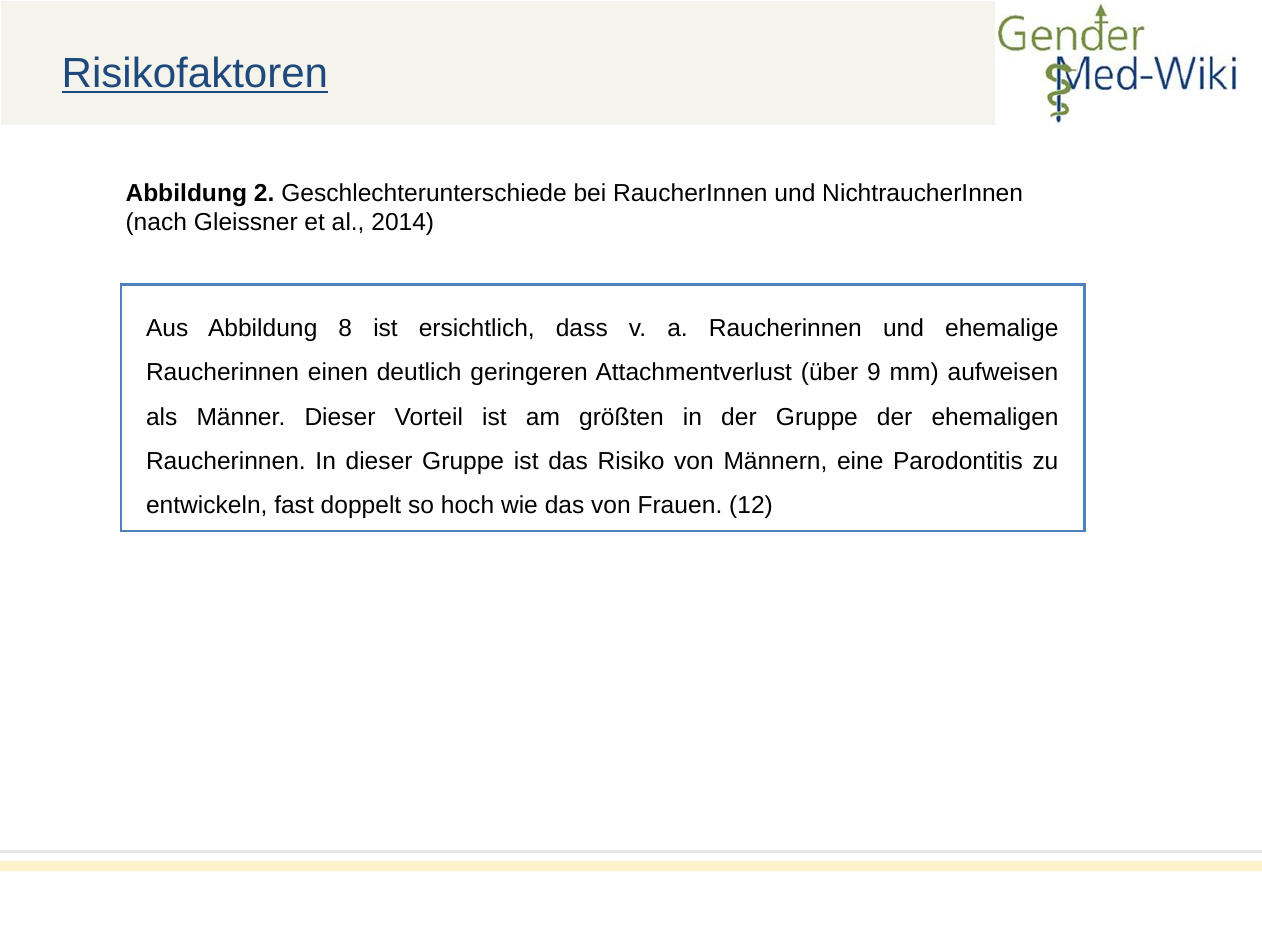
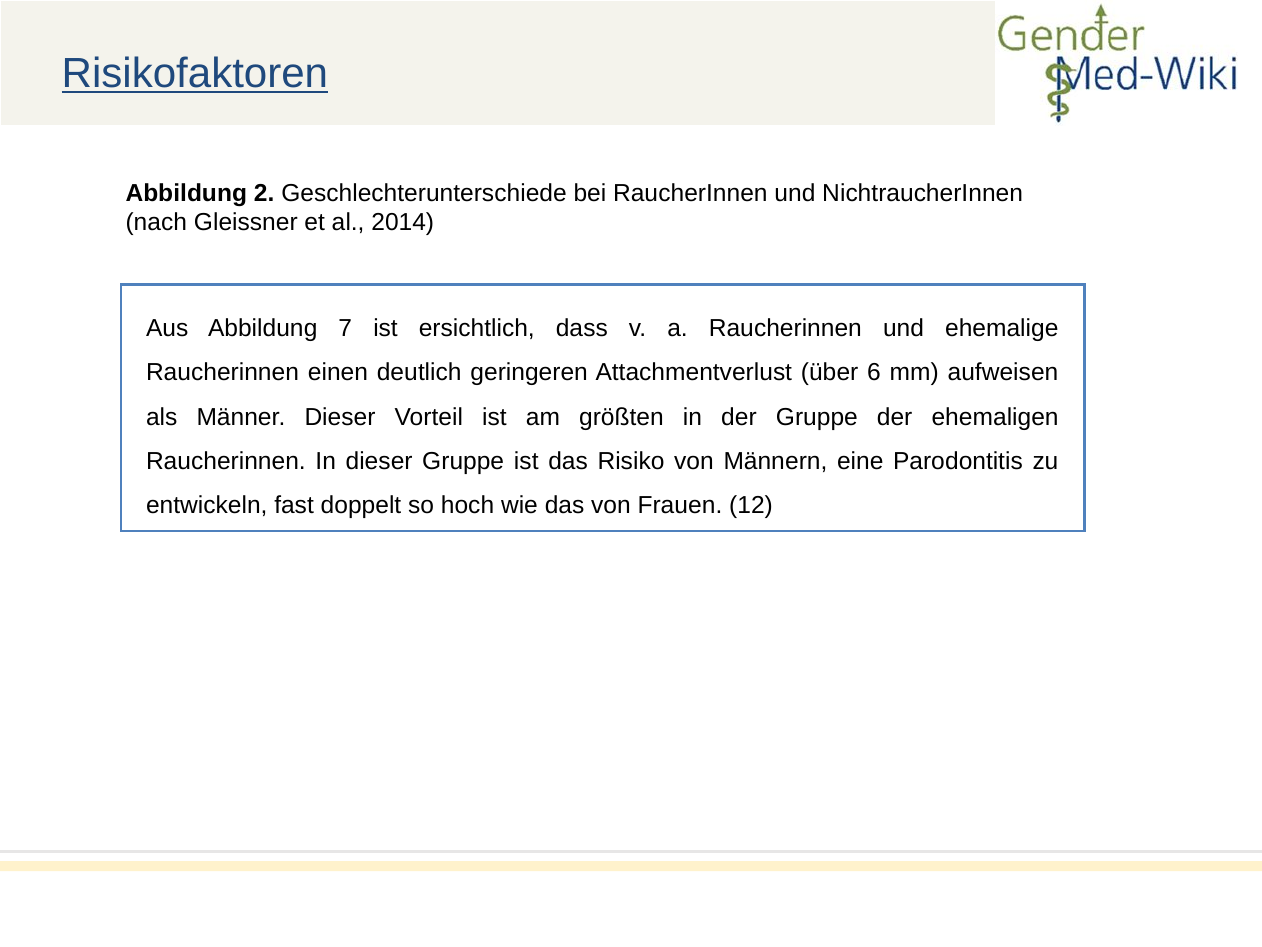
8: 8 -> 7
9: 9 -> 6
